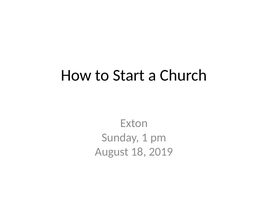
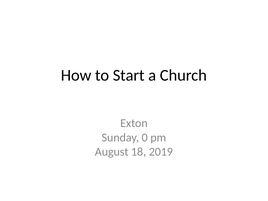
1: 1 -> 0
